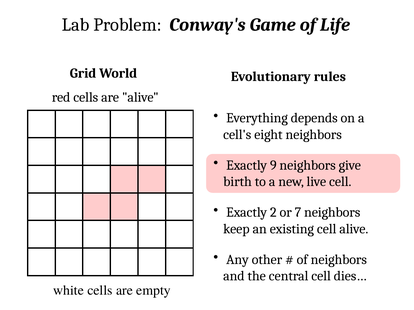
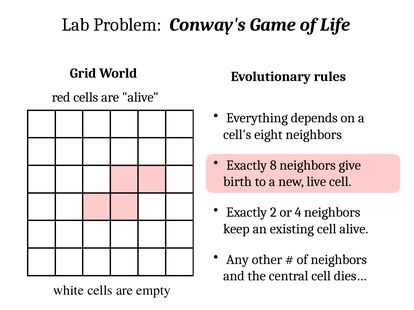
9: 9 -> 8
7: 7 -> 4
